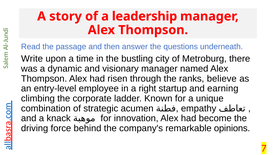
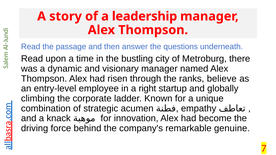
Write at (32, 59): Write -> Read
earning: earning -> globally
opinions: opinions -> genuine
